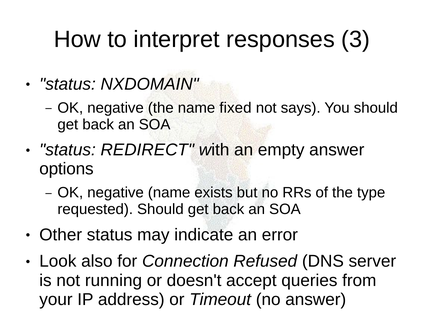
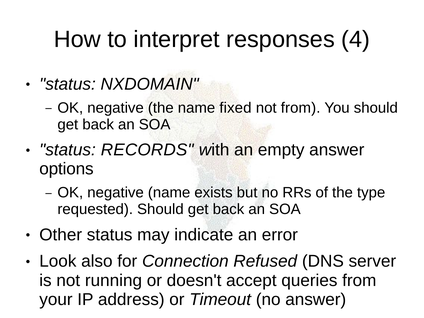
3: 3 -> 4
not says: says -> from
REDIRECT: REDIRECT -> RECORDS
